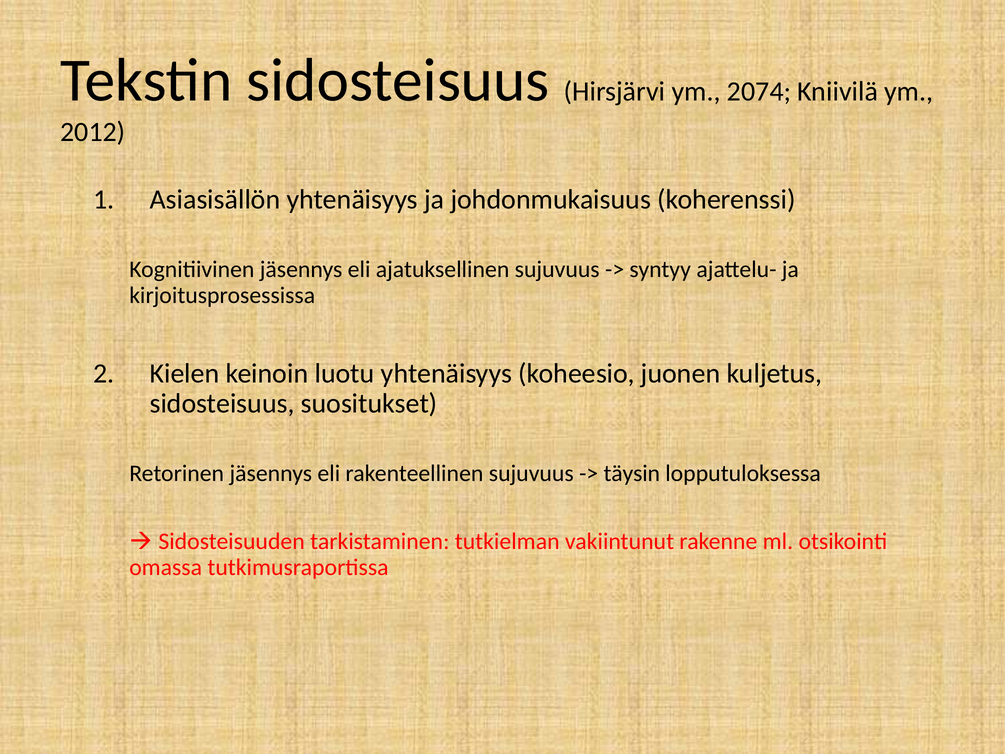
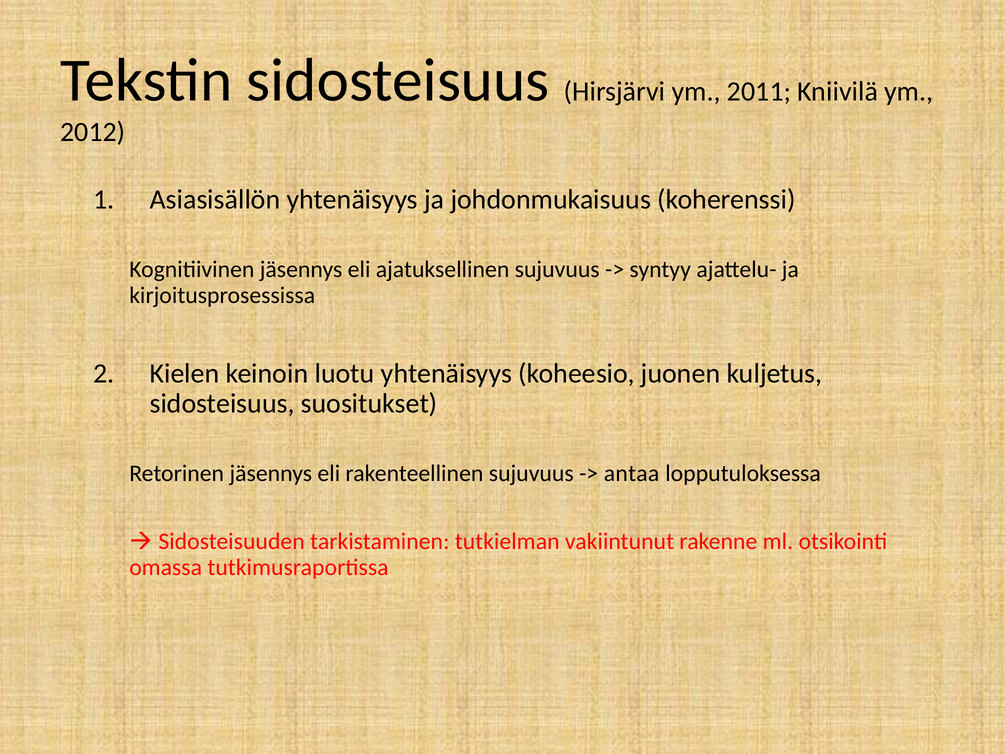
2074: 2074 -> 2011
täysin: täysin -> antaa
